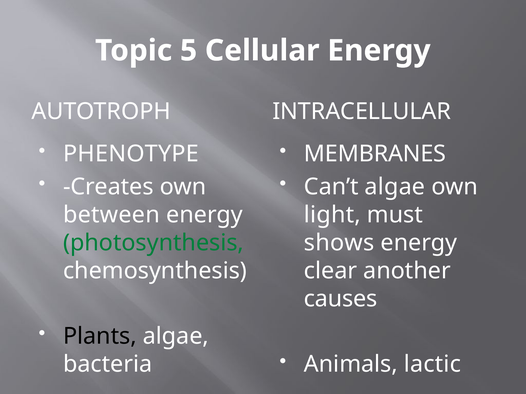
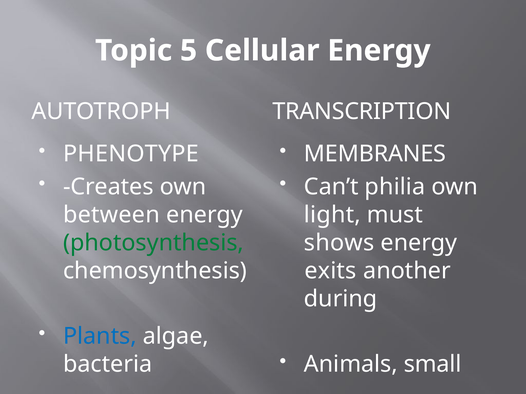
INTRACELLULAR: INTRACELLULAR -> TRANSCRIPTION
Can’t algae: algae -> philia
clear: clear -> exits
causes: causes -> during
Plants colour: black -> blue
lactic: lactic -> small
